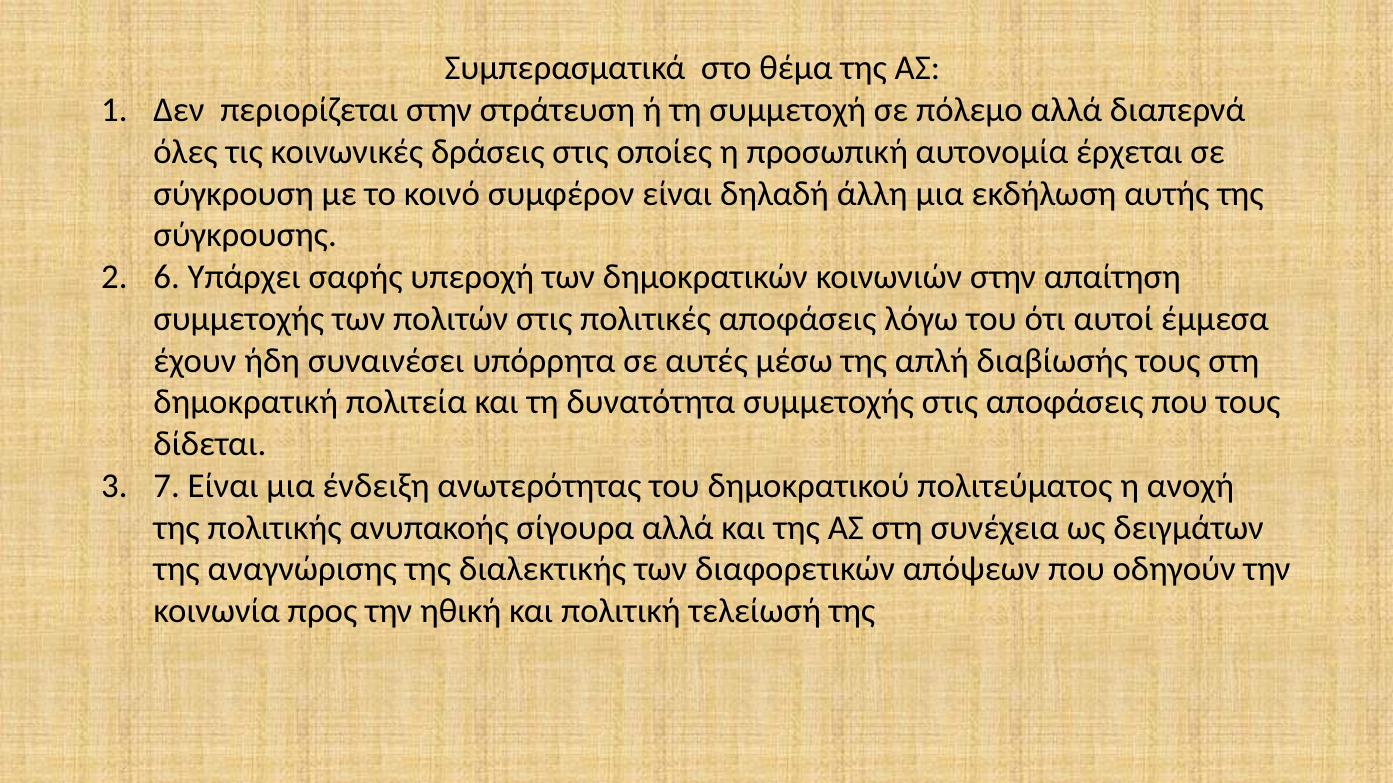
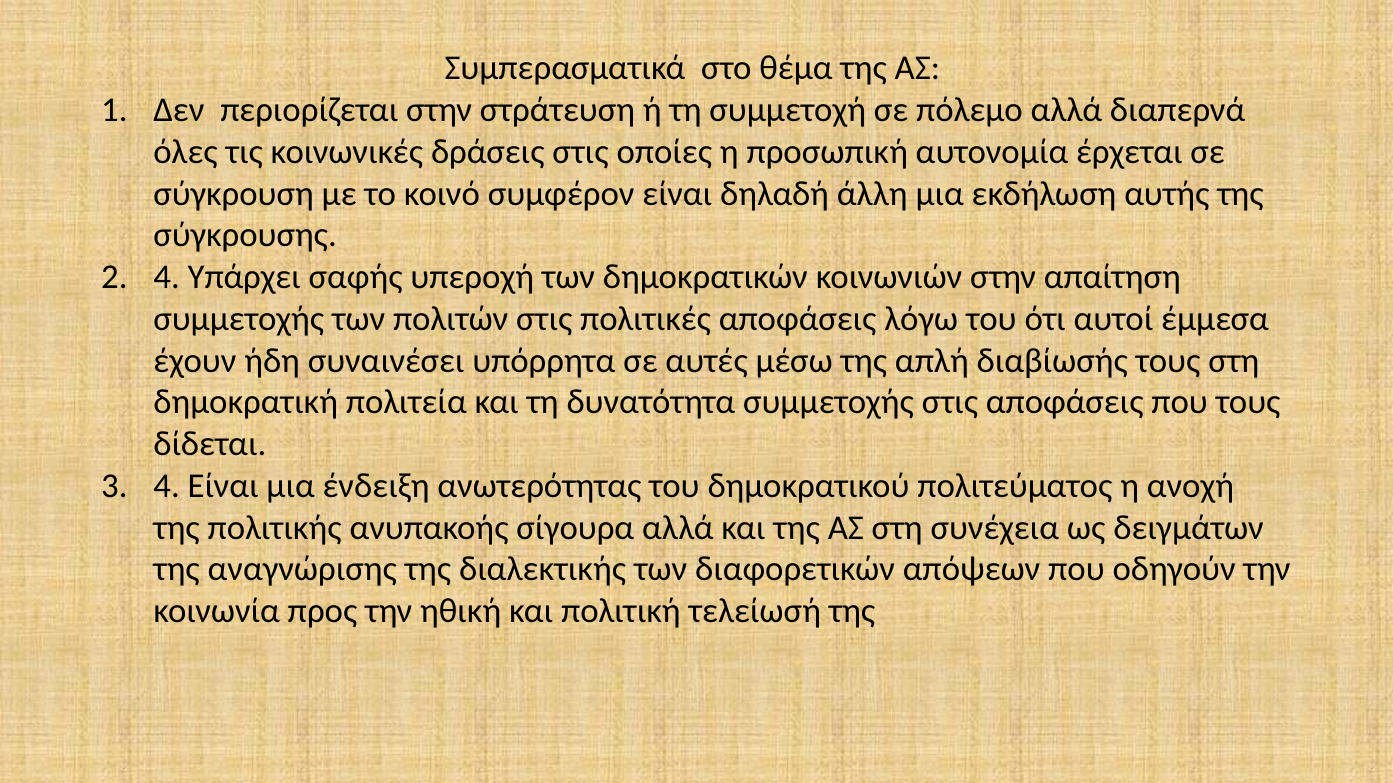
2 6: 6 -> 4
3 7: 7 -> 4
